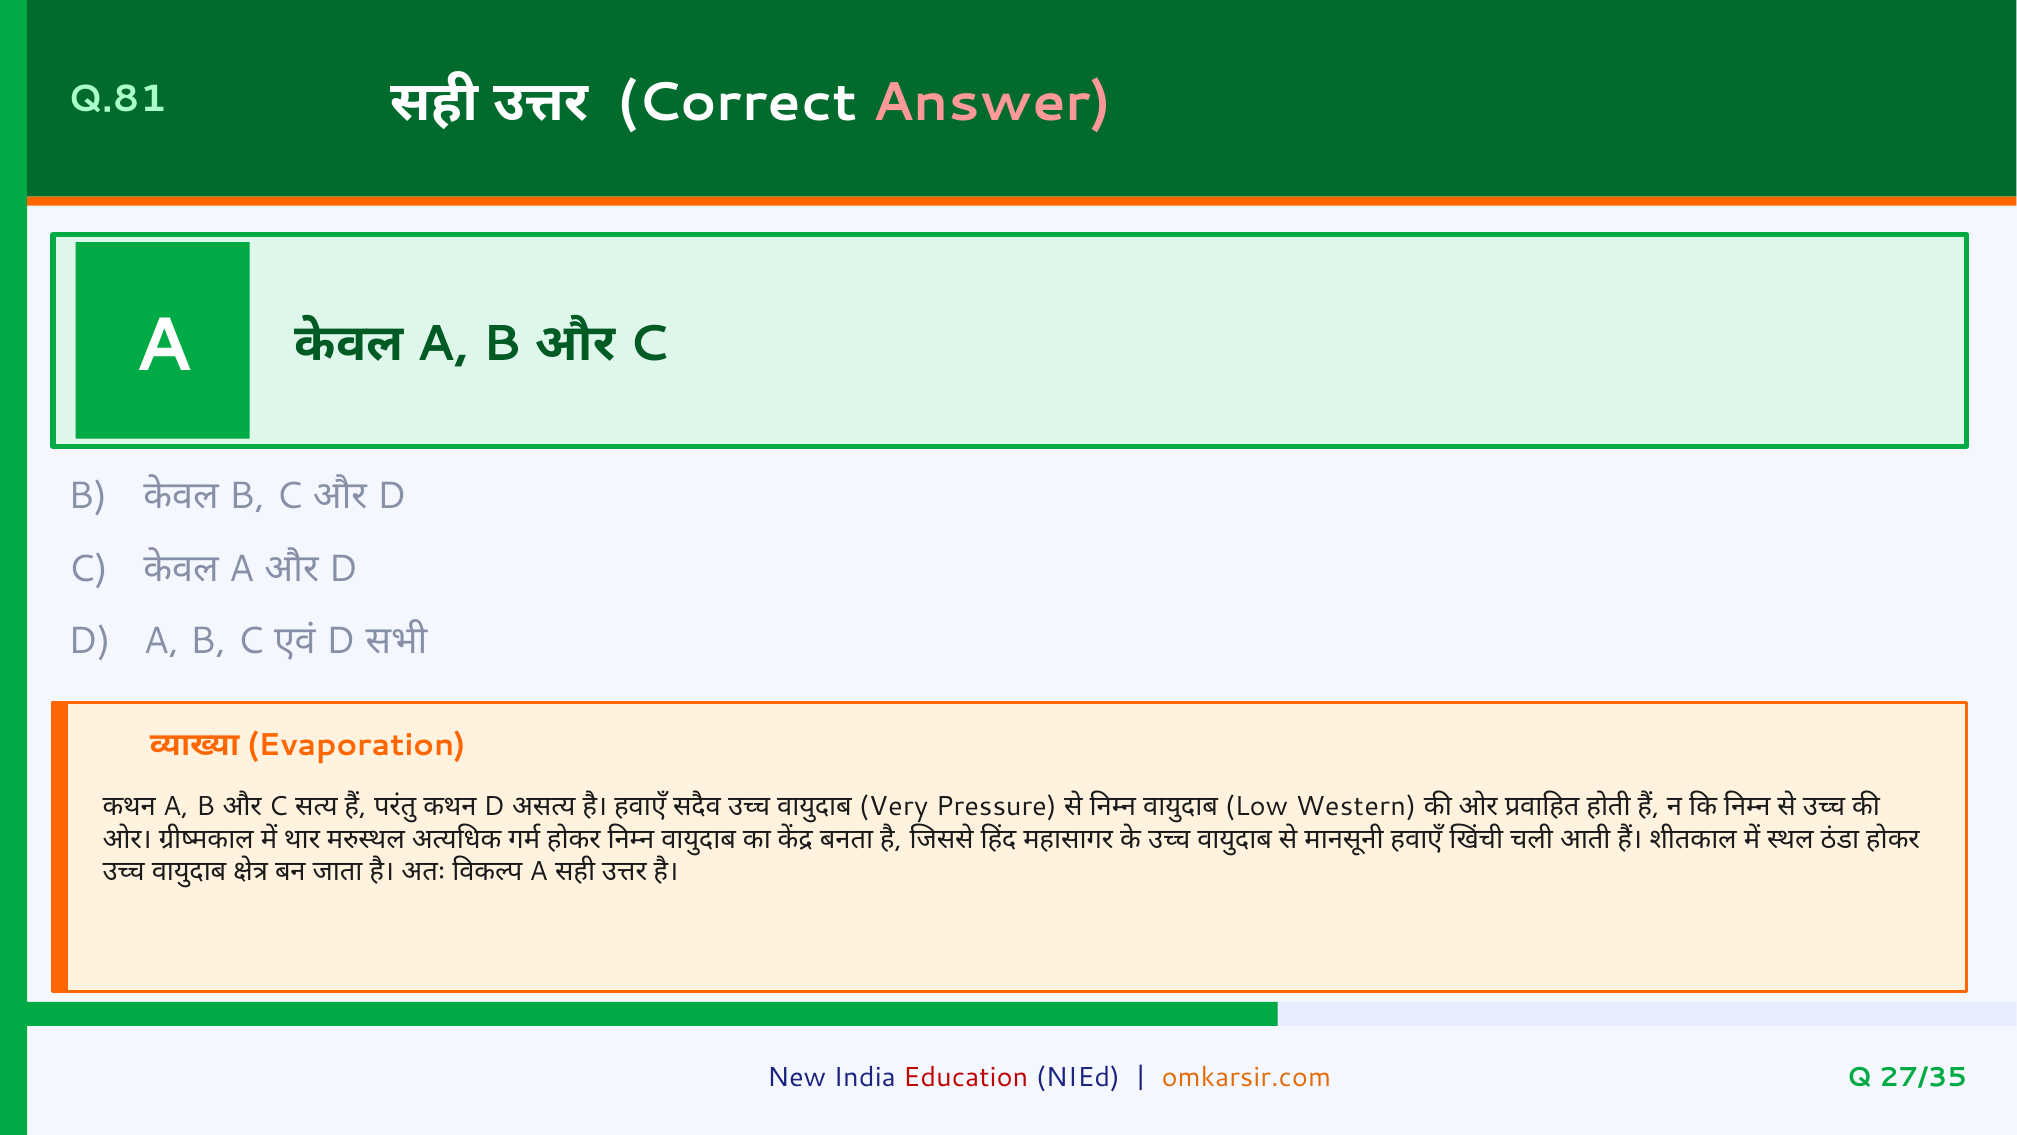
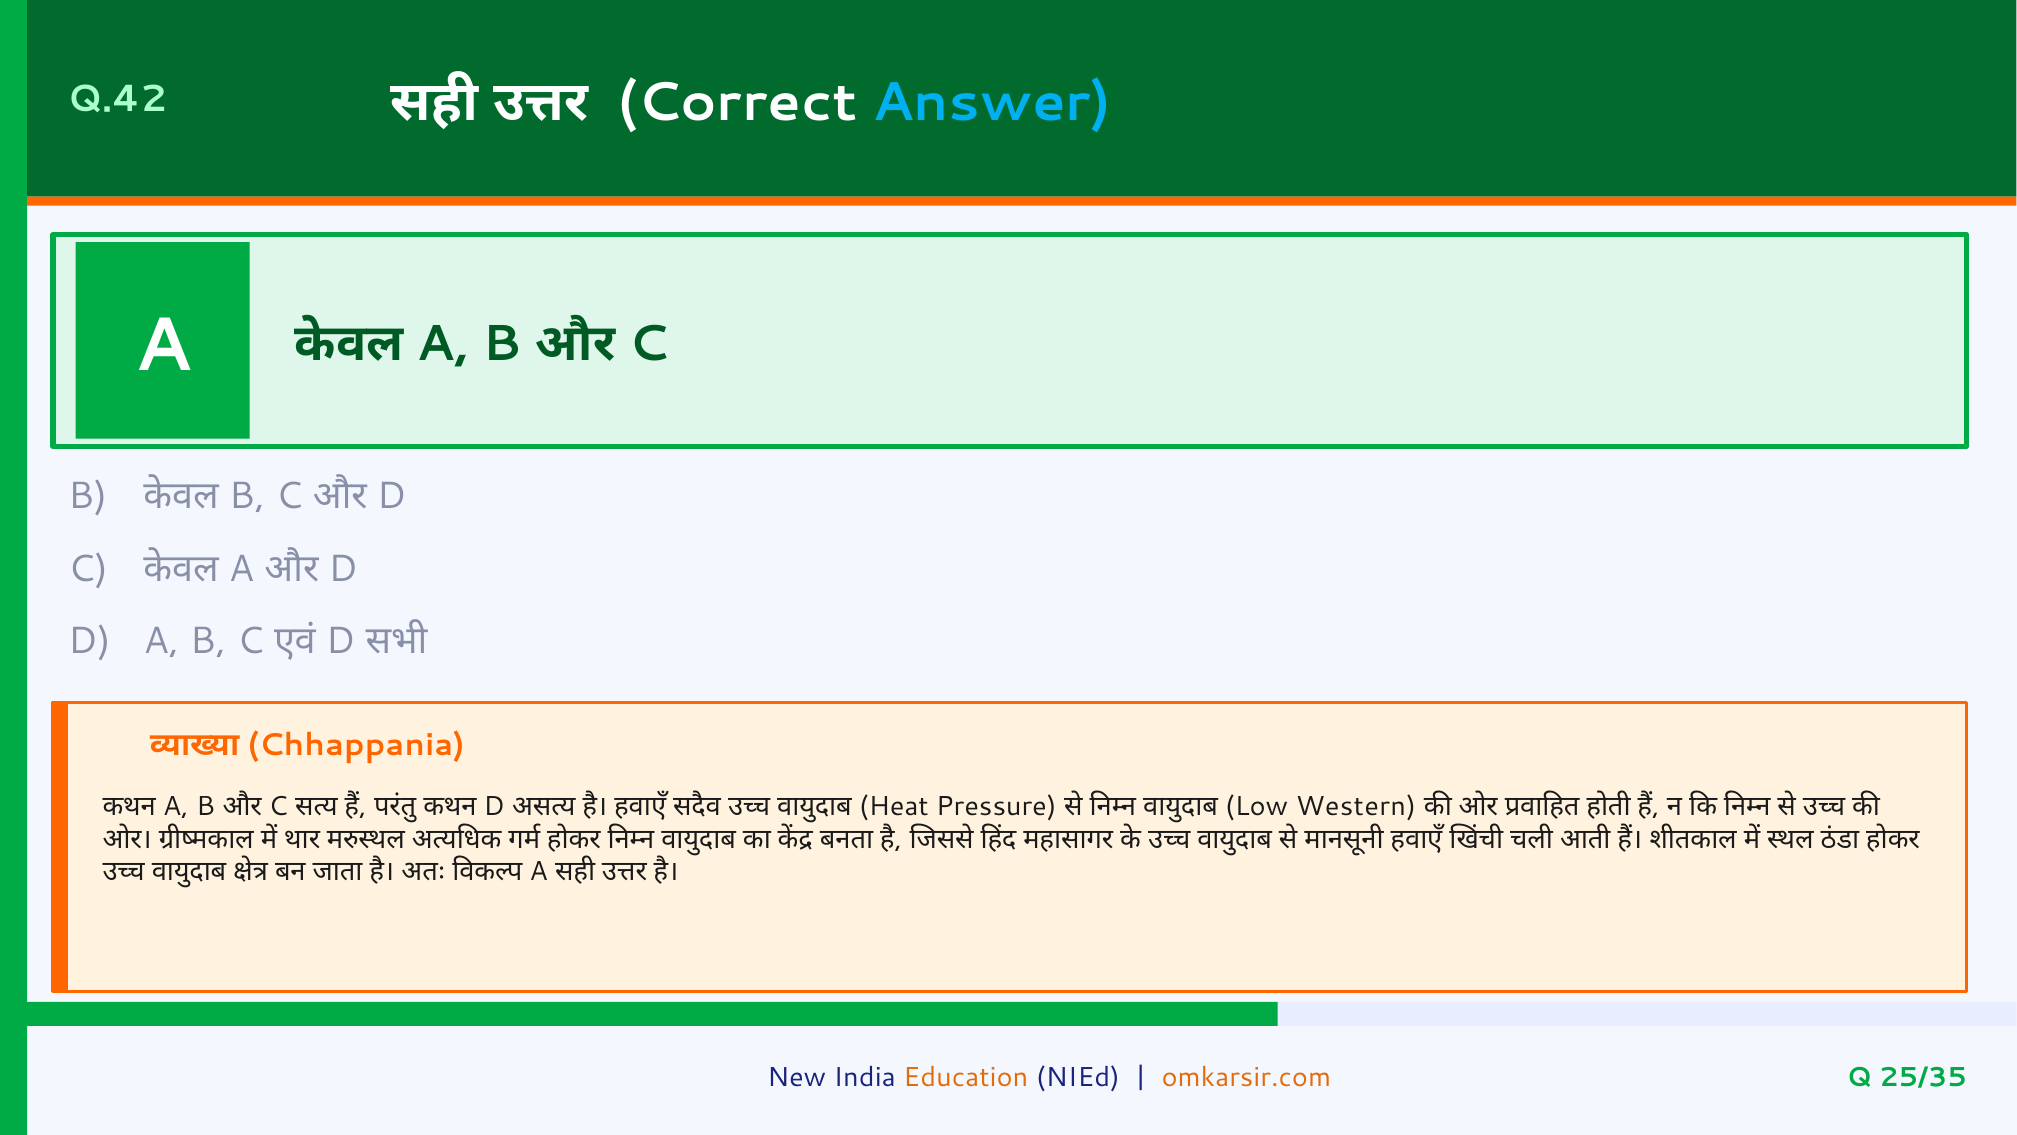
Q.81: Q.81 -> Q.42
Answer colour: pink -> light blue
Evaporation: Evaporation -> Chhappania
Very: Very -> Heat
Education colour: red -> orange
27/35: 27/35 -> 25/35
